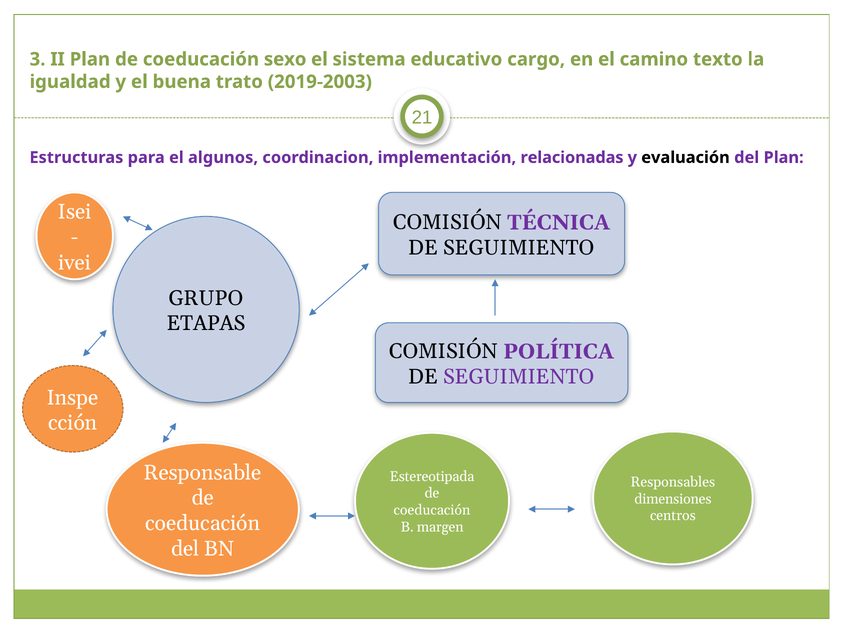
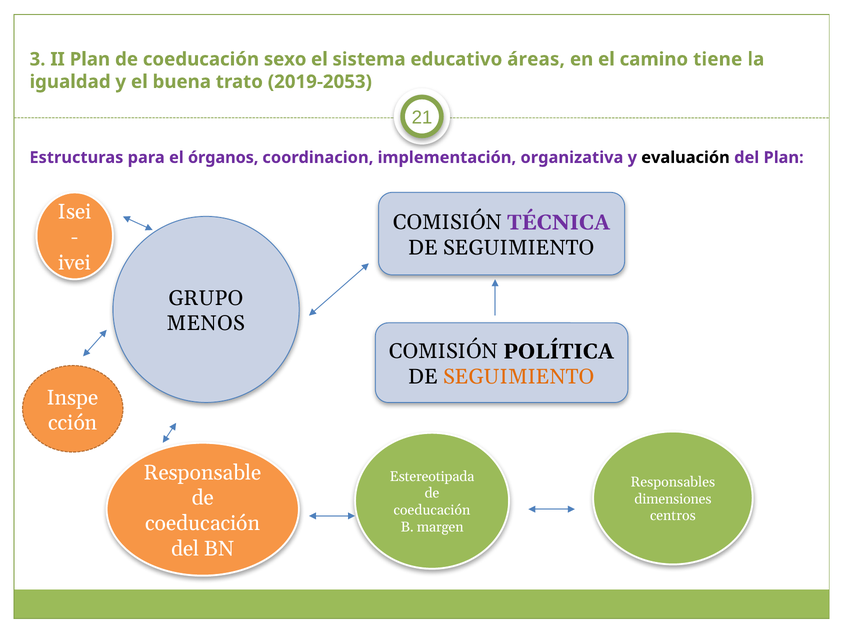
cargo: cargo -> áreas
texto: texto -> tiene
2019-2003: 2019-2003 -> 2019-2053
algunos: algunos -> órganos
relacionadas: relacionadas -> organizativa
ETAPAS: ETAPAS -> MENOS
POLÍTICA colour: purple -> black
SEGUIMIENTO at (519, 377) colour: purple -> orange
